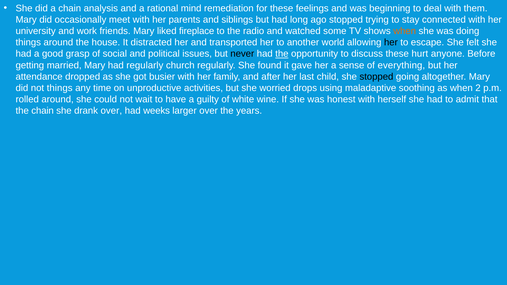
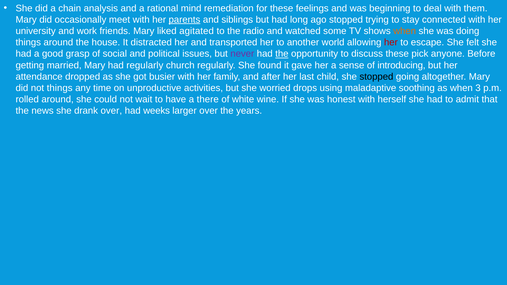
parents underline: none -> present
fireplace: fireplace -> agitated
her at (391, 42) colour: black -> red
never colour: black -> purple
hurt: hurt -> pick
everything: everything -> introducing
2: 2 -> 3
guilty: guilty -> there
the chain: chain -> news
